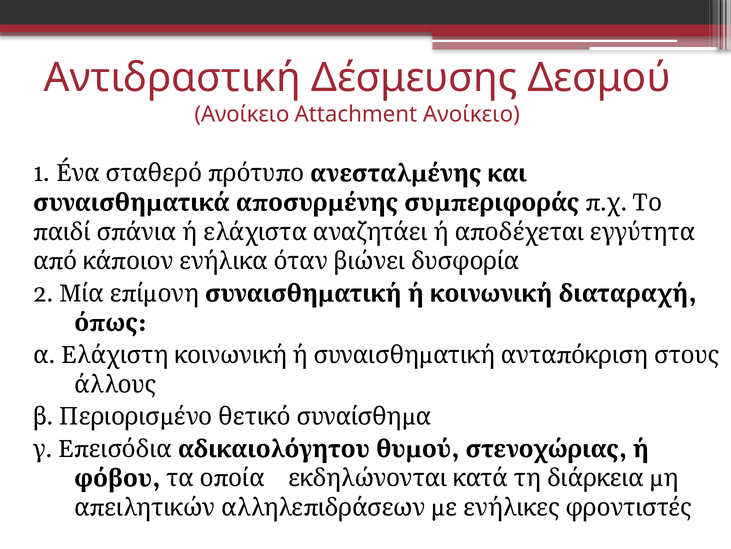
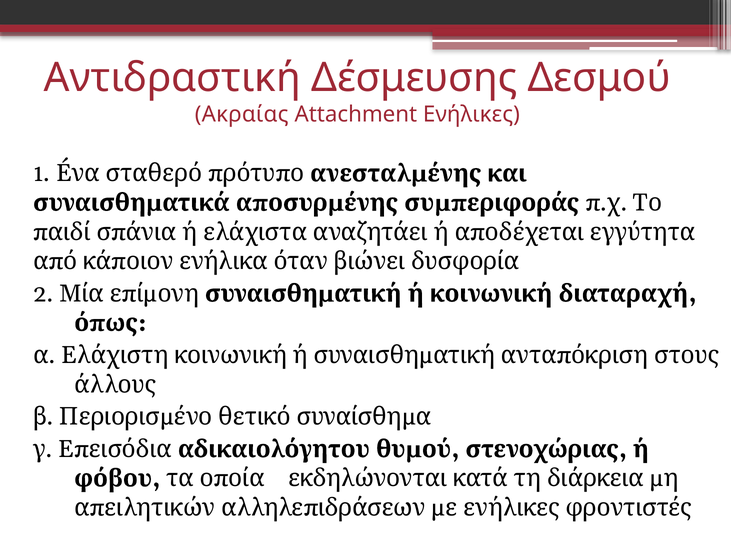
Ανοίκειο at (242, 114): Ανοίκειο -> Ακραίας
Attachment Ανοίκειο: Ανοίκειο -> Ενήλικες
